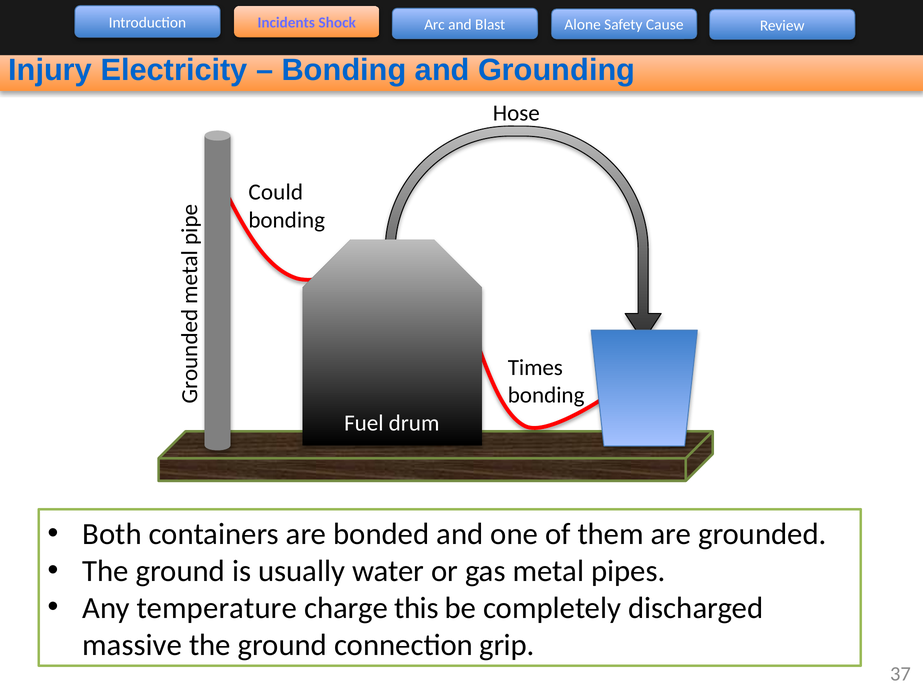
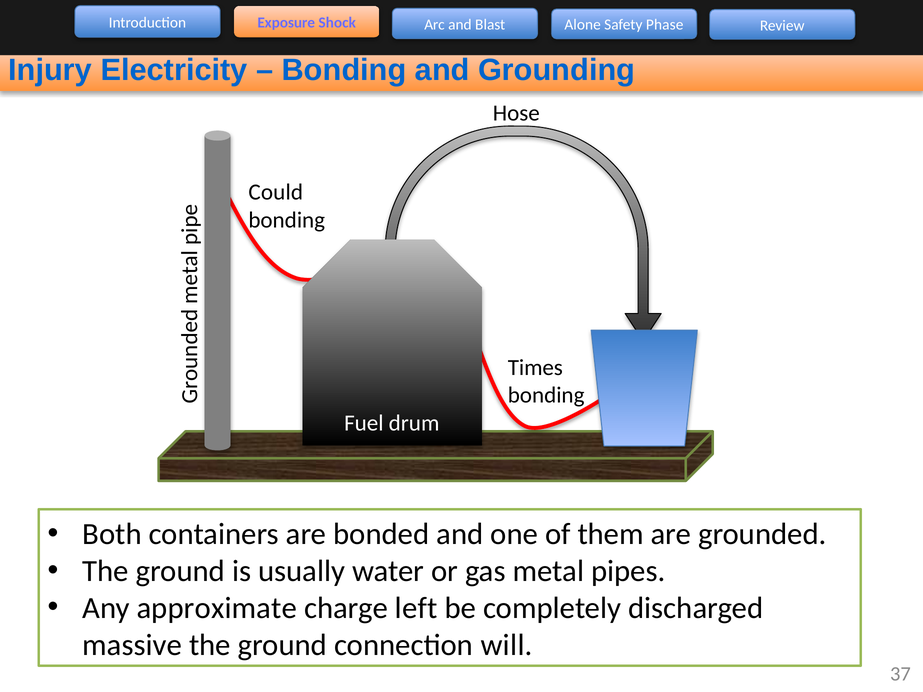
Cause: Cause -> Phase
Incidents: Incidents -> Exposure
temperature: temperature -> approximate
this: this -> left
grip: grip -> will
